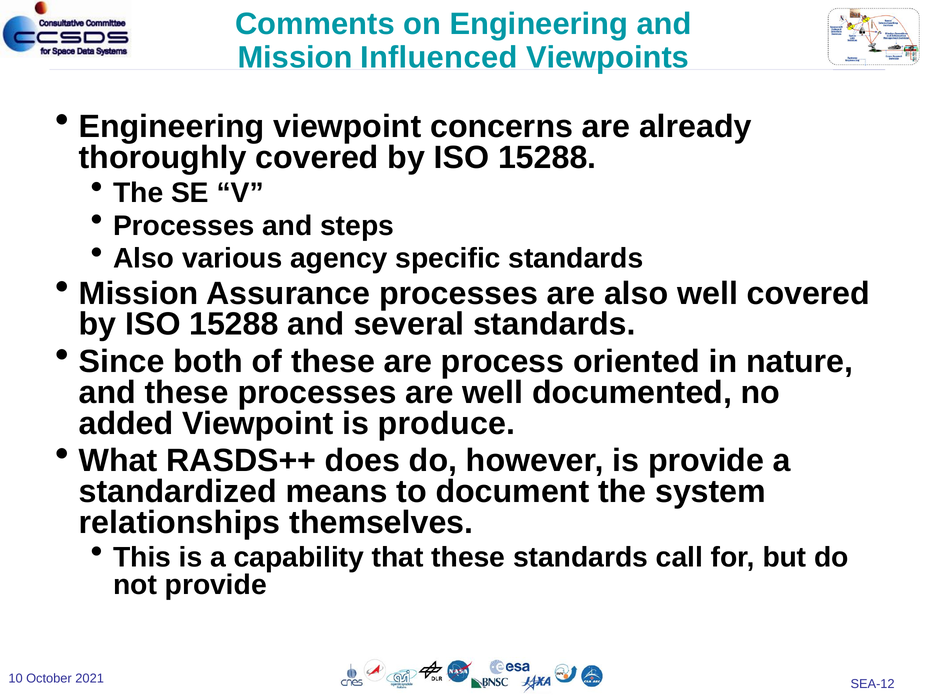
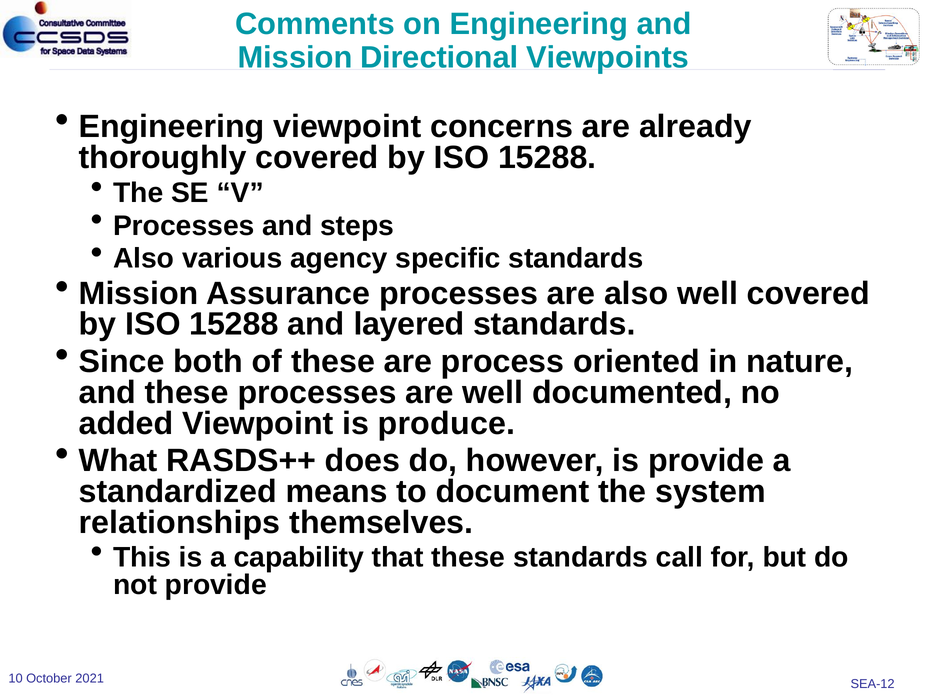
Influenced: Influenced -> Directional
several: several -> layered
